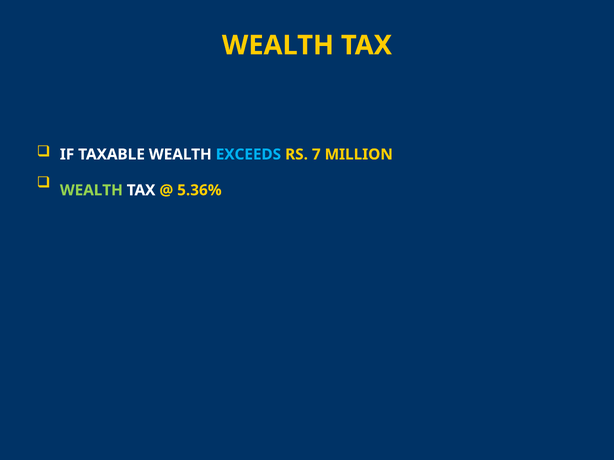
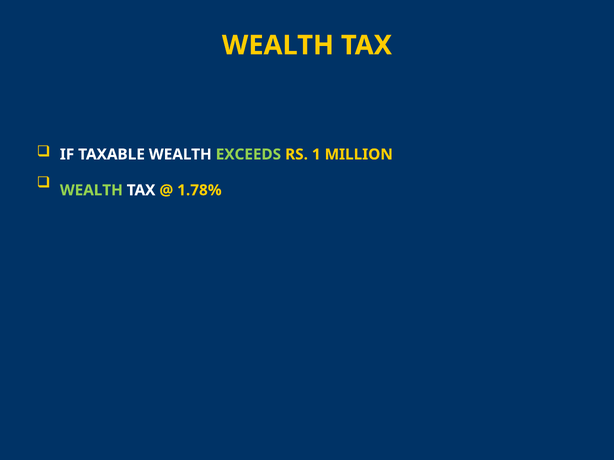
EXCEEDS colour: light blue -> light green
7: 7 -> 1
5.36%: 5.36% -> 1.78%
